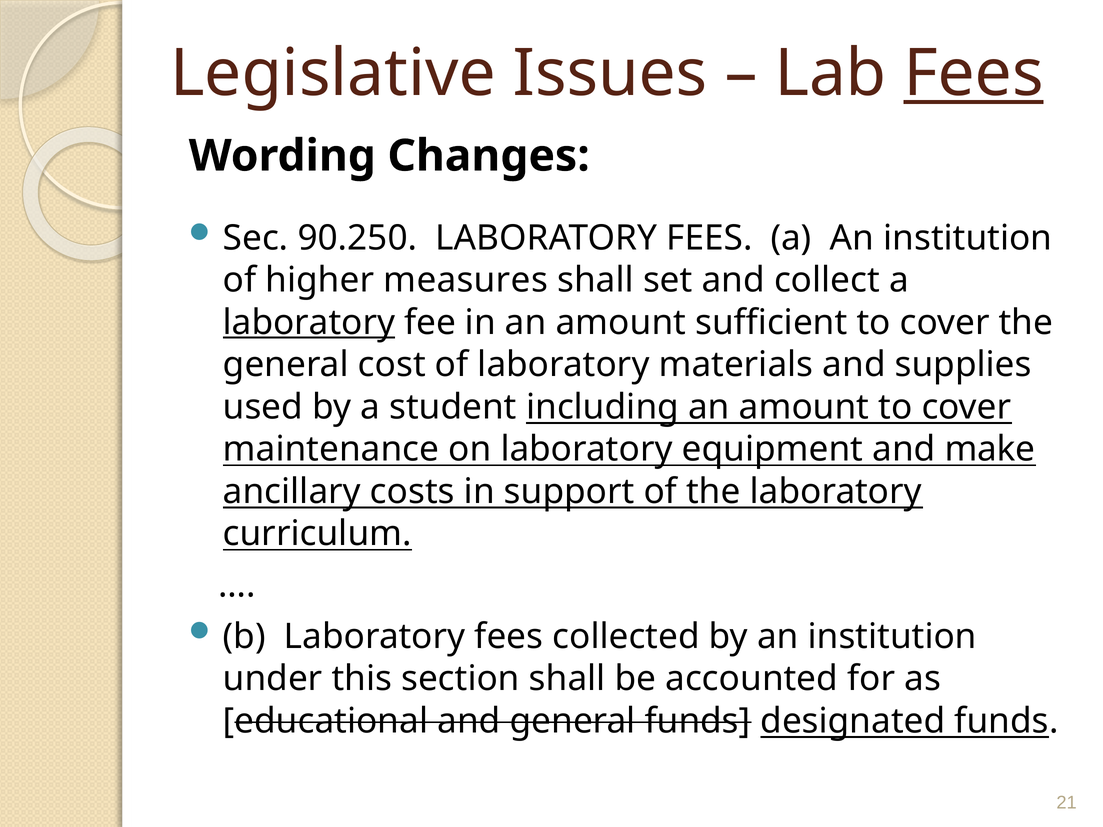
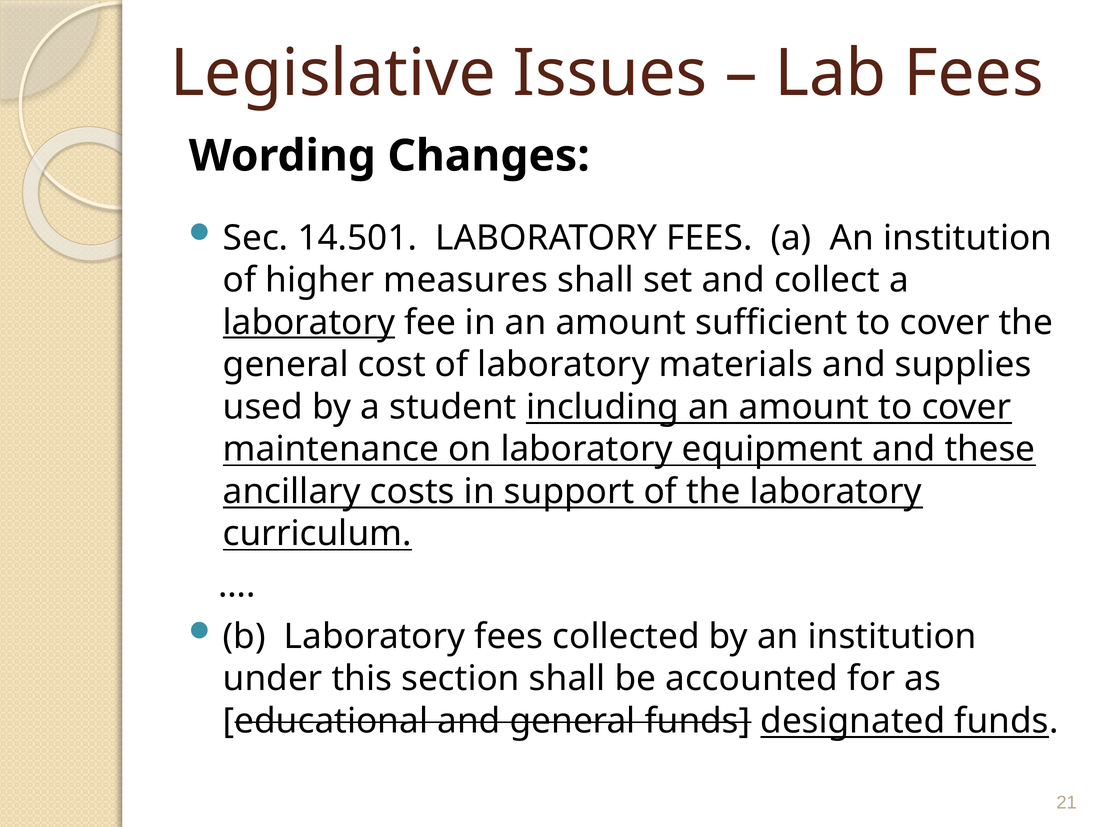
Fees at (974, 73) underline: present -> none
90.250: 90.250 -> 14.501
make: make -> these
